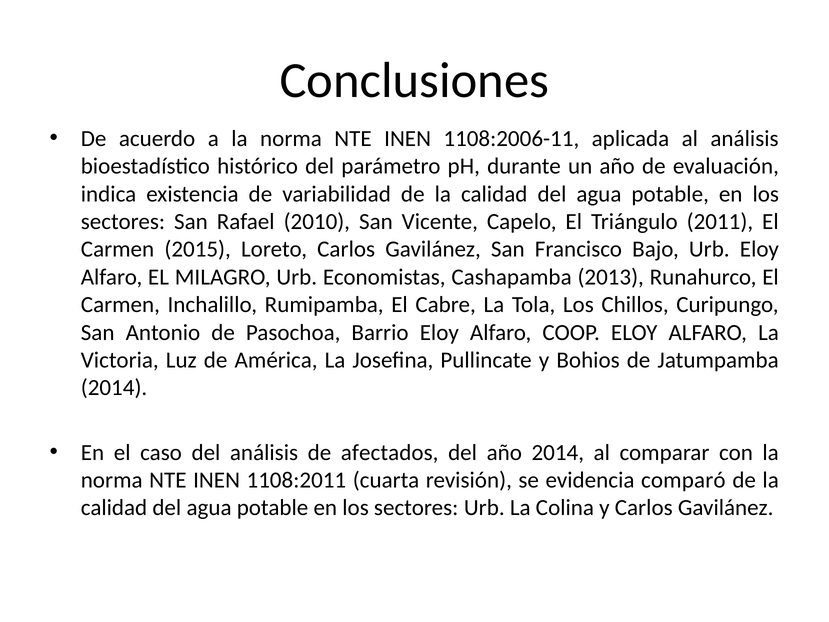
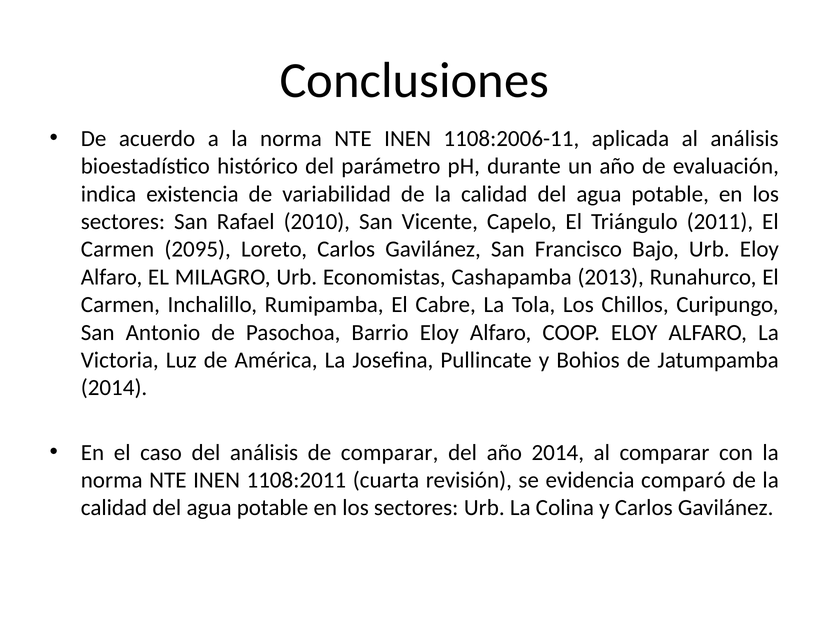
2015: 2015 -> 2095
de afectados: afectados -> comparar
